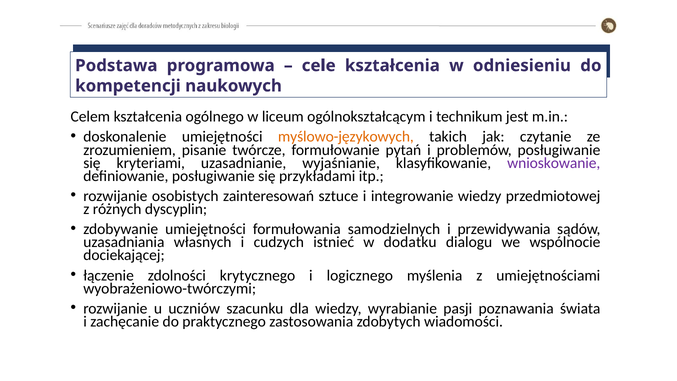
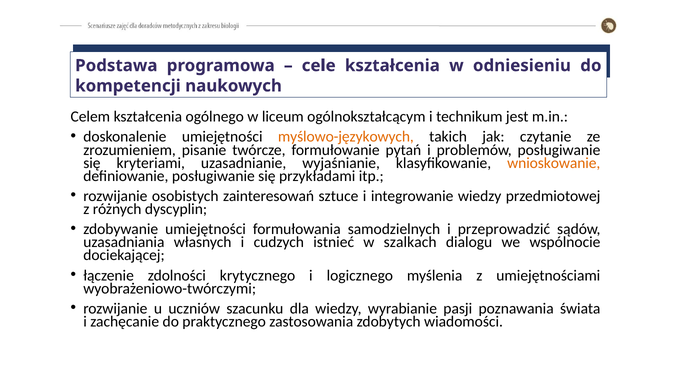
wnioskowanie colour: purple -> orange
przewidywania: przewidywania -> przeprowadzić
dodatku: dodatku -> szalkach
